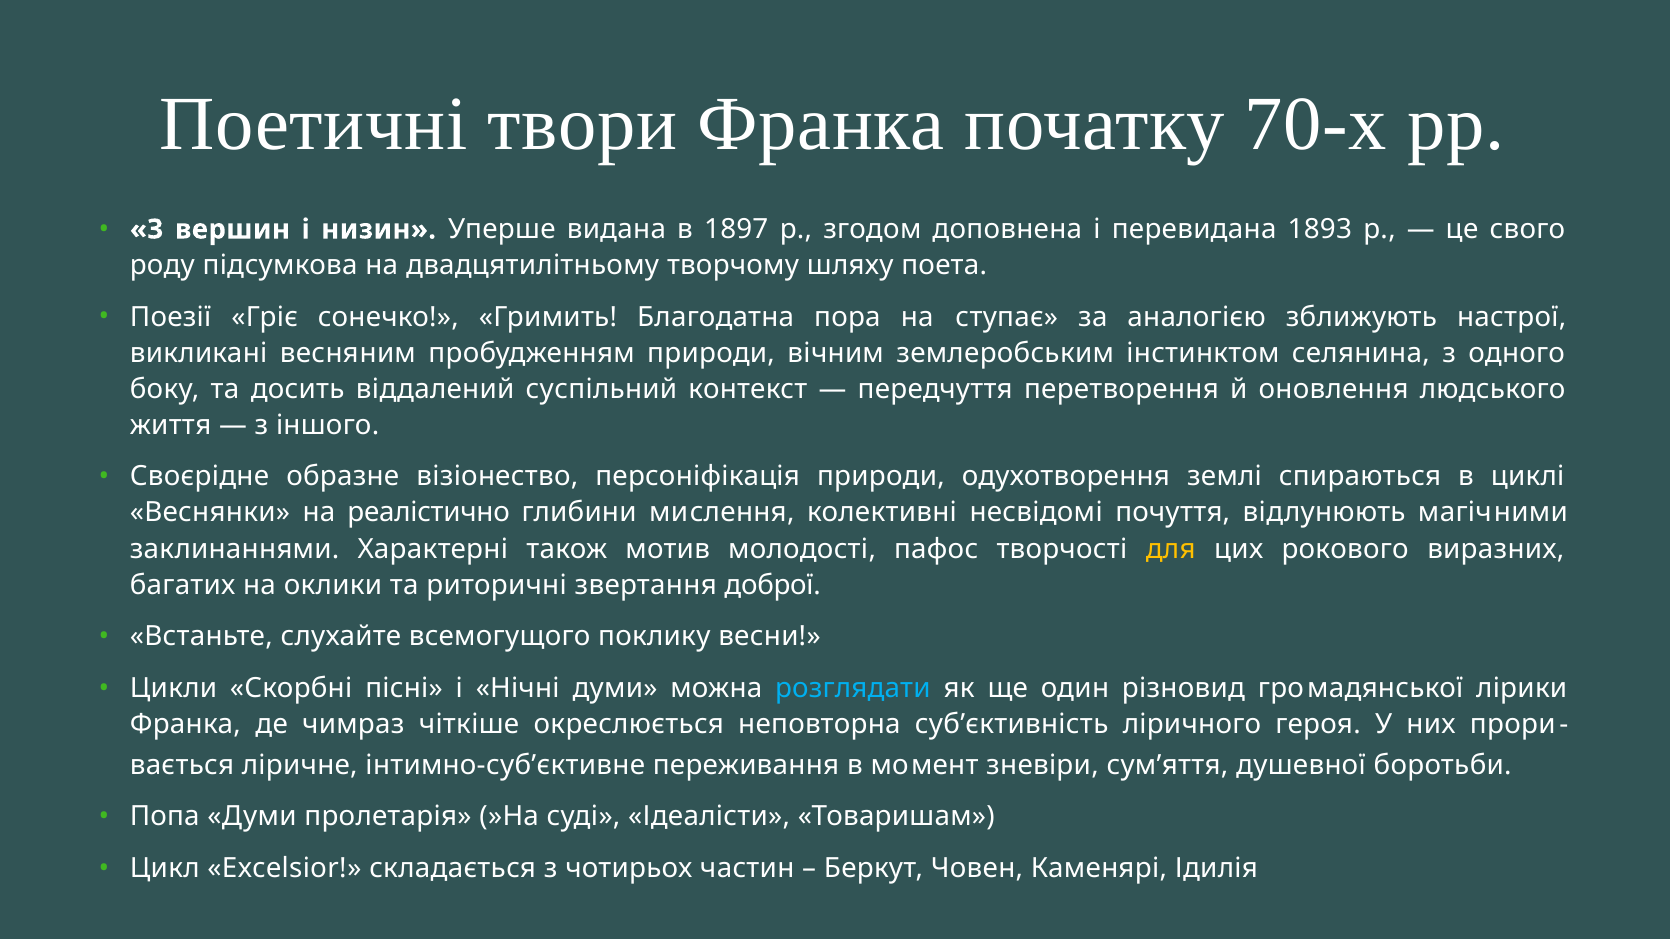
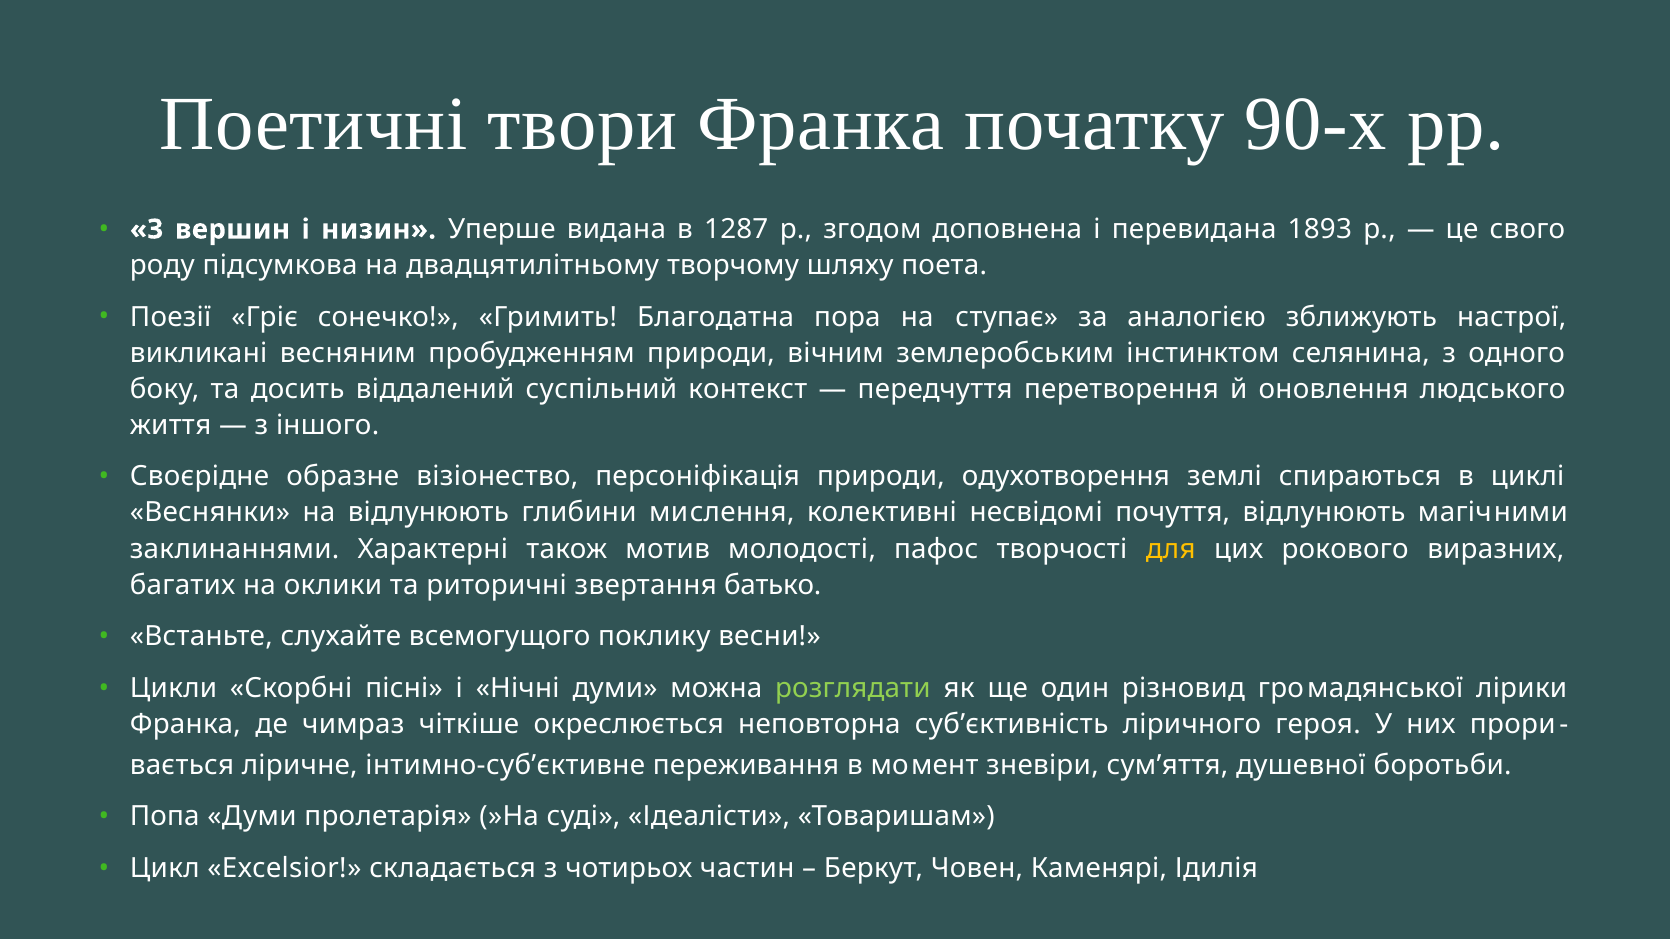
70-х: 70-х -> 90-х
1897: 1897 -> 1287
на реалістично: реалістично -> відлунюють
доброї: доброї -> батько
розглядати colour: light blue -> light green
